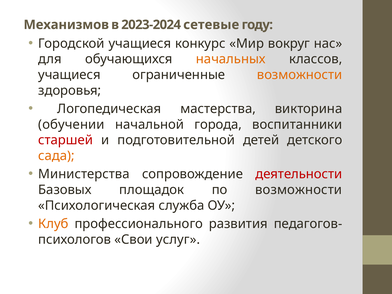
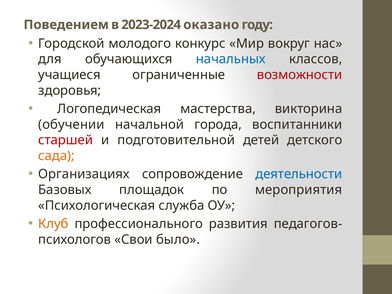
Механизмов: Механизмов -> Поведением
сетевые: сетевые -> оказано
Городской учащиеся: учащиеся -> молодого
начальных colour: orange -> blue
возможности at (300, 75) colour: orange -> red
Министерства: Министерства -> Организациях
деятельности colour: red -> blue
по возможности: возможности -> мероприятия
услуг: услуг -> было
